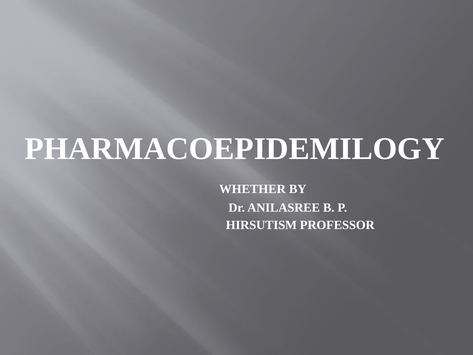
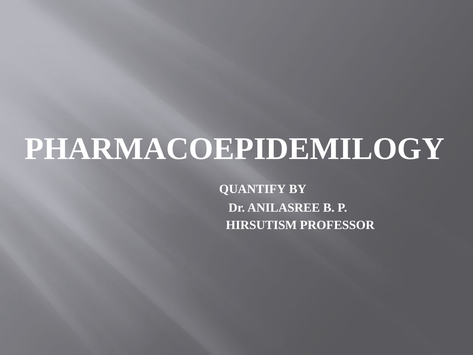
WHETHER: WHETHER -> QUANTIFY
